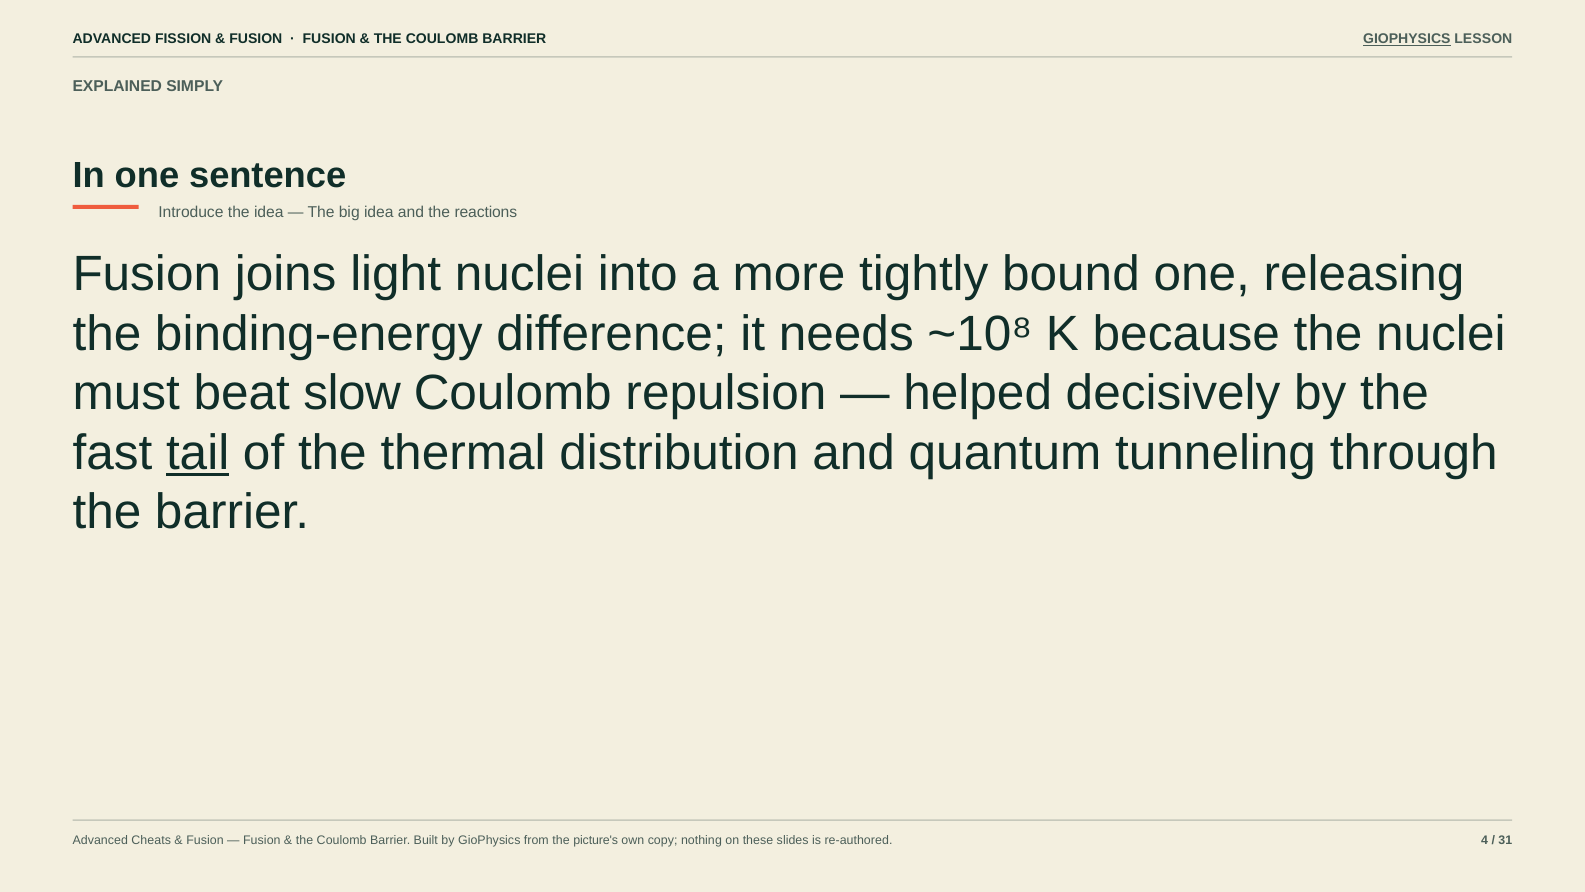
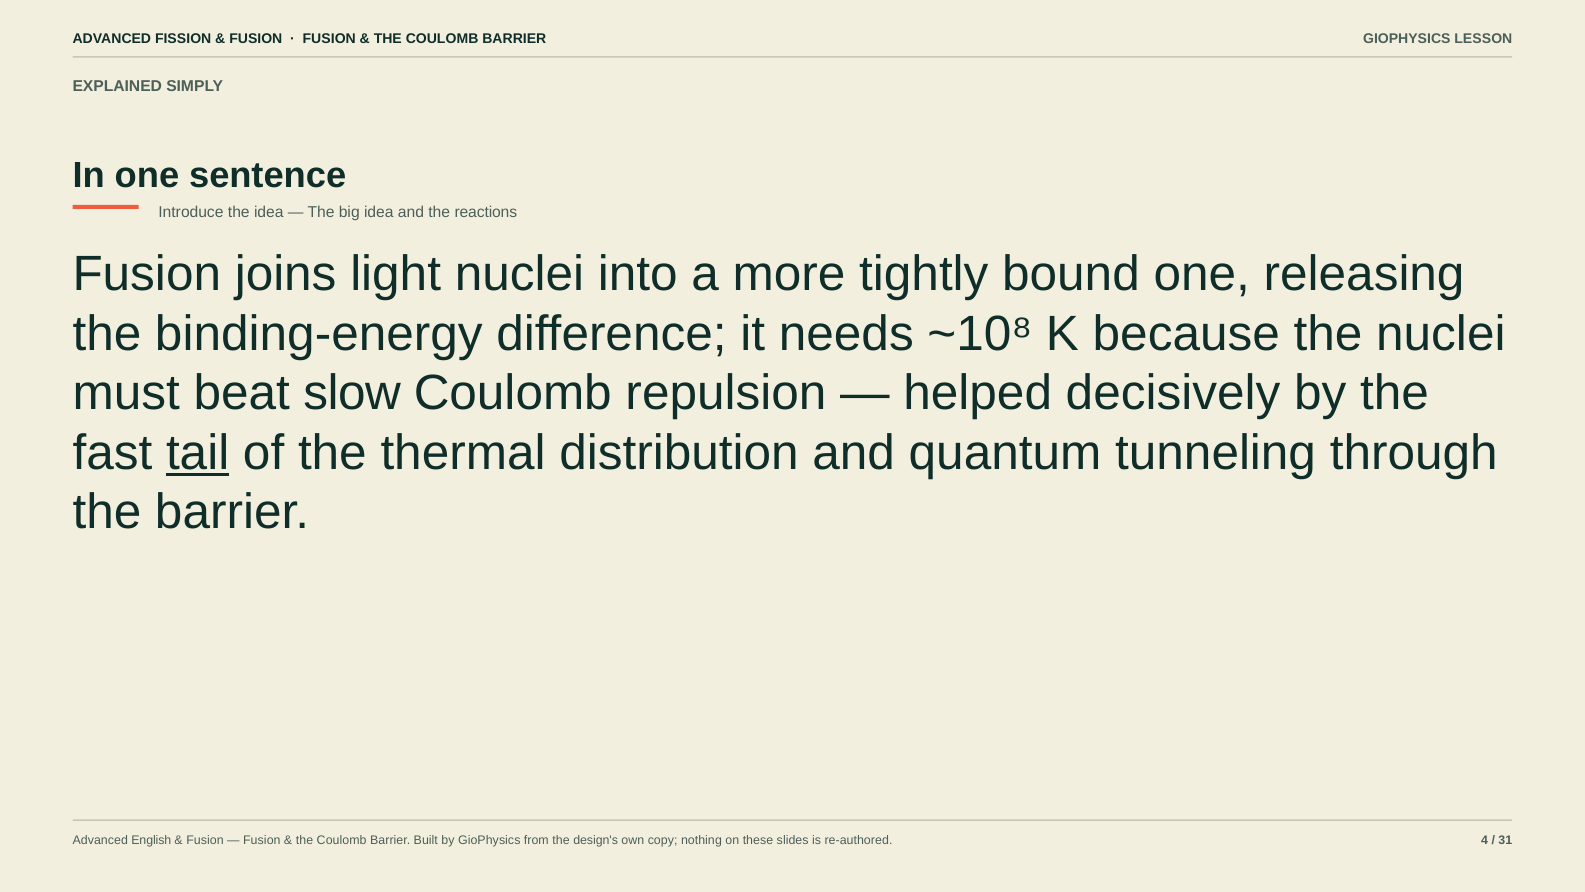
GIOPHYSICS at (1407, 39) underline: present -> none
Cheats: Cheats -> English
picture's: picture's -> design's
